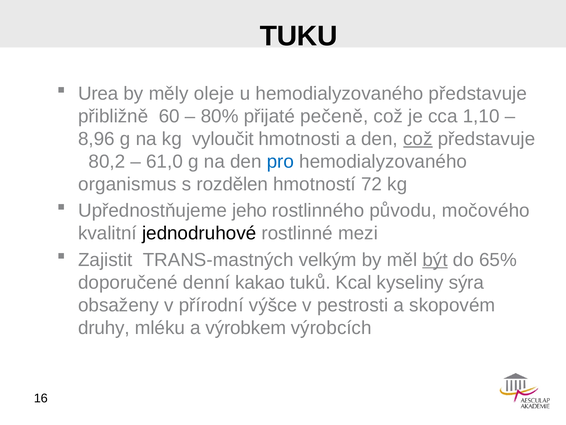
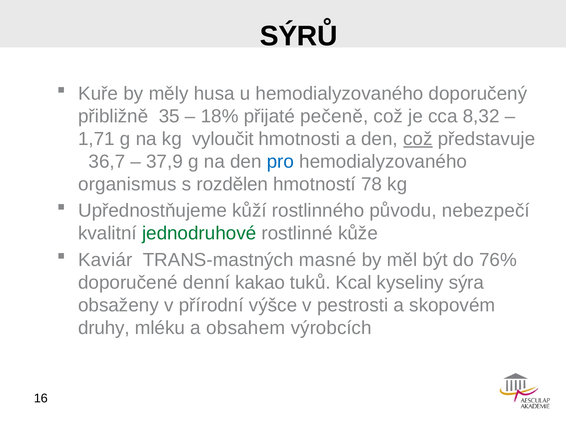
TUKU: TUKU -> SÝRŮ
Urea: Urea -> Kuře
oleje: oleje -> husa
hemodialyzovaného představuje: představuje -> doporučený
60: 60 -> 35
80%: 80% -> 18%
1,10: 1,10 -> 8,32
8,96: 8,96 -> 1,71
80,2: 80,2 -> 36,7
61,0: 61,0 -> 37,9
72: 72 -> 78
jeho: jeho -> kůží
močového: močového -> nebezpečí
jednodruhové colour: black -> green
mezi: mezi -> kůže
Zajistit: Zajistit -> Kaviár
velkým: velkým -> masné
být underline: present -> none
65%: 65% -> 76%
výrobkem: výrobkem -> obsahem
